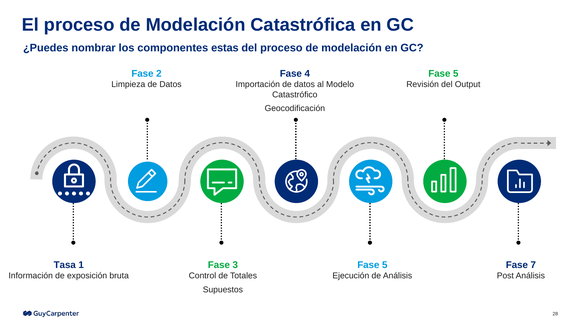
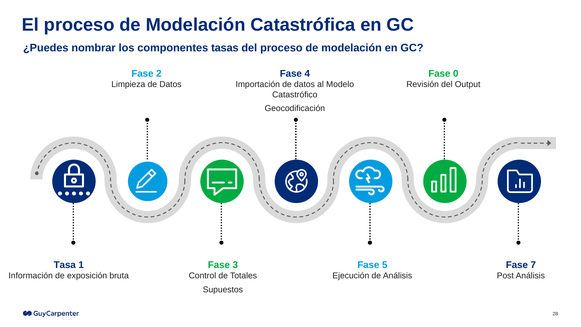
estas: estas -> tasas
5 at (456, 74): 5 -> 0
